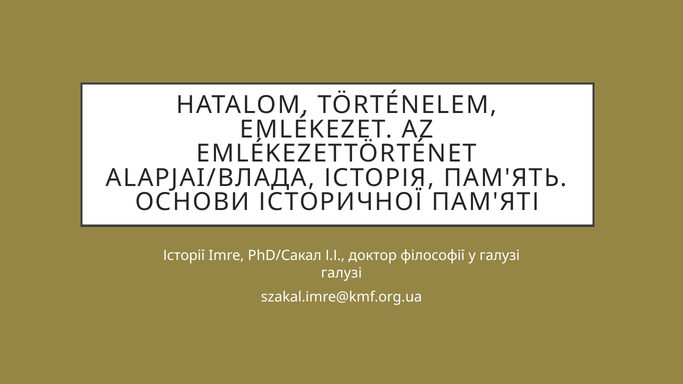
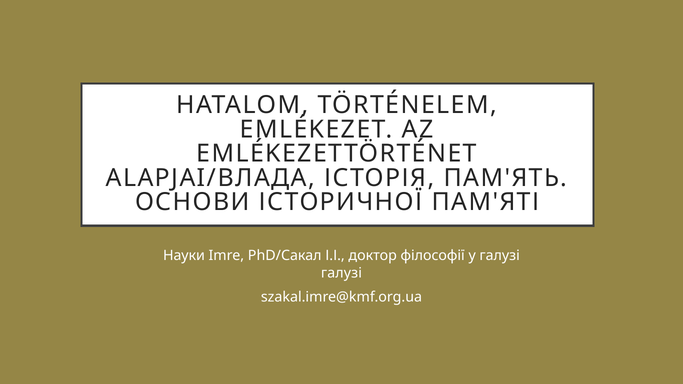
Історії: Історії -> Науки
